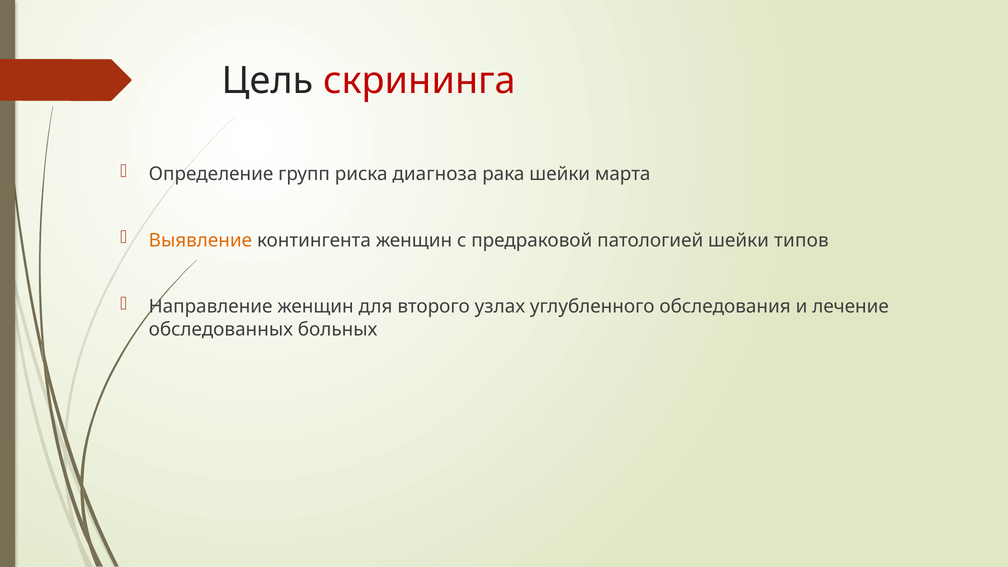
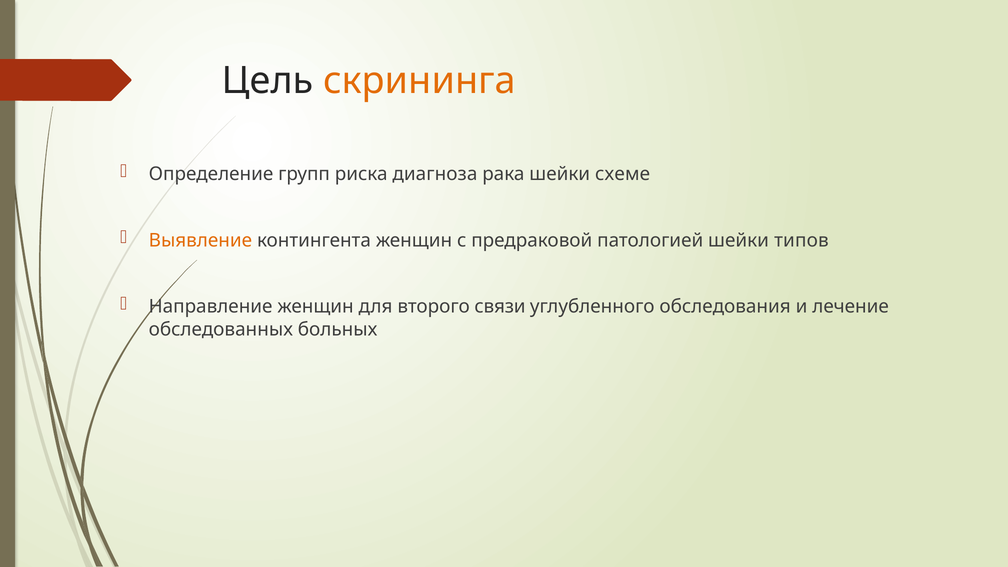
скрининга colour: red -> orange
марта: марта -> схеме
узлах: узлах -> связи
